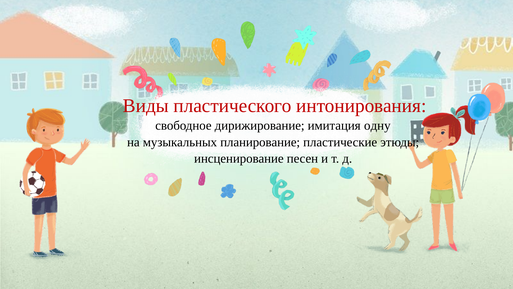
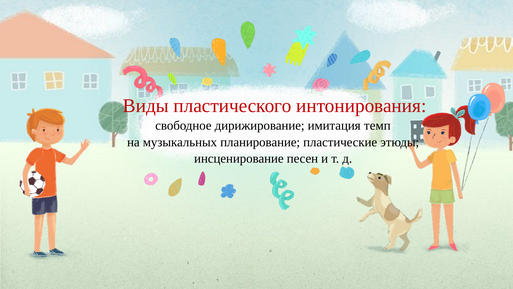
одну: одну -> темп
